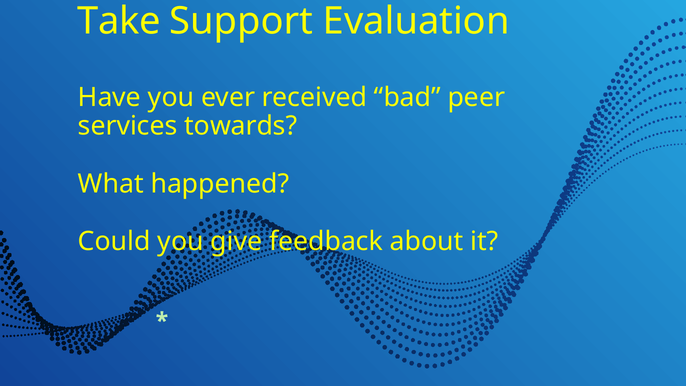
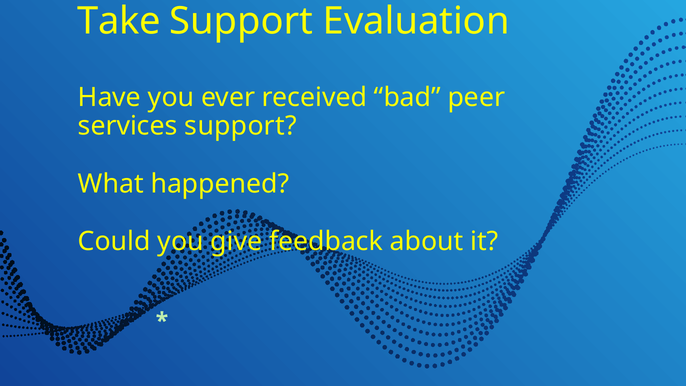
services towards: towards -> support
